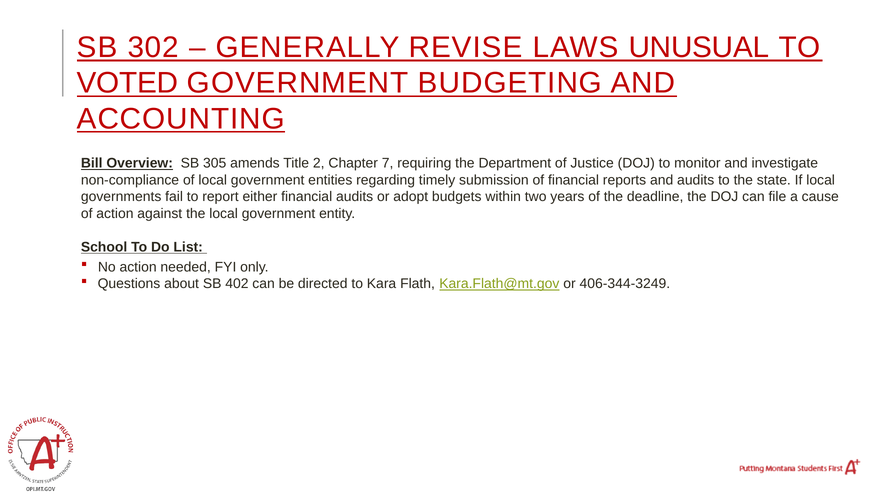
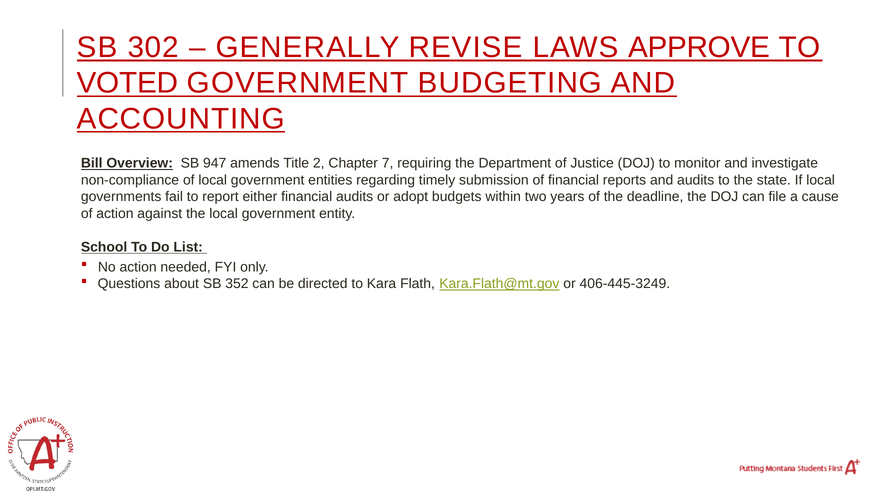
UNUSUAL: UNUSUAL -> APPROVE
305: 305 -> 947
402: 402 -> 352
406-344-3249: 406-344-3249 -> 406-445-3249
